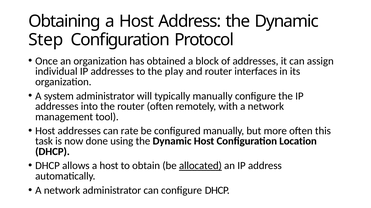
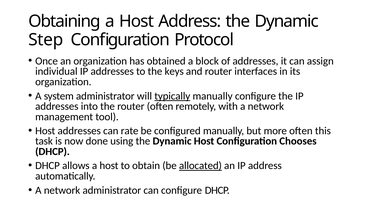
play: play -> keys
typically underline: none -> present
Location: Location -> Chooses
